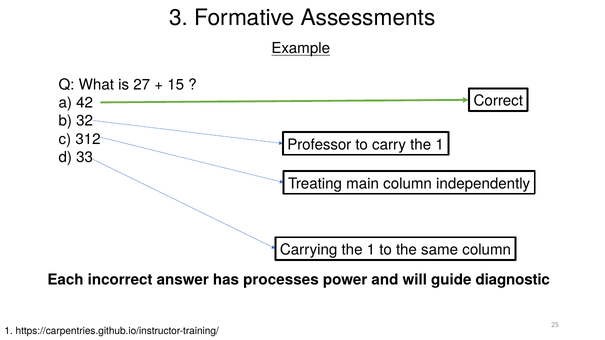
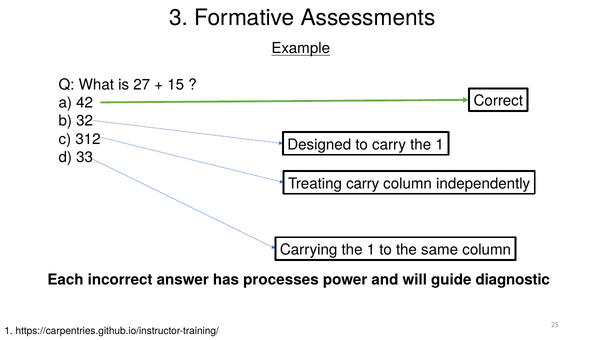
Professor: Professor -> Designed
Treating main: main -> carry
